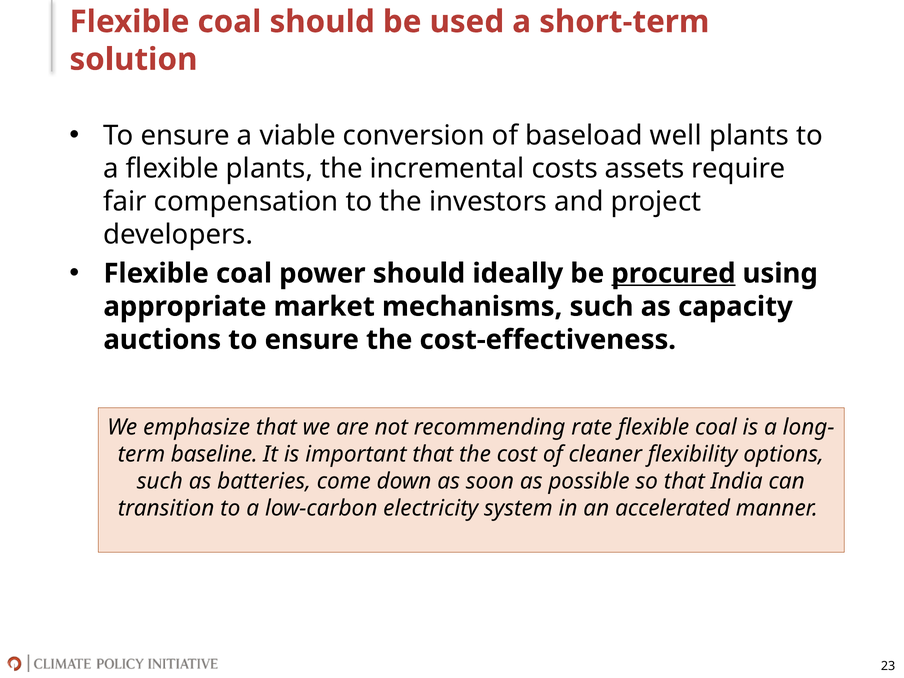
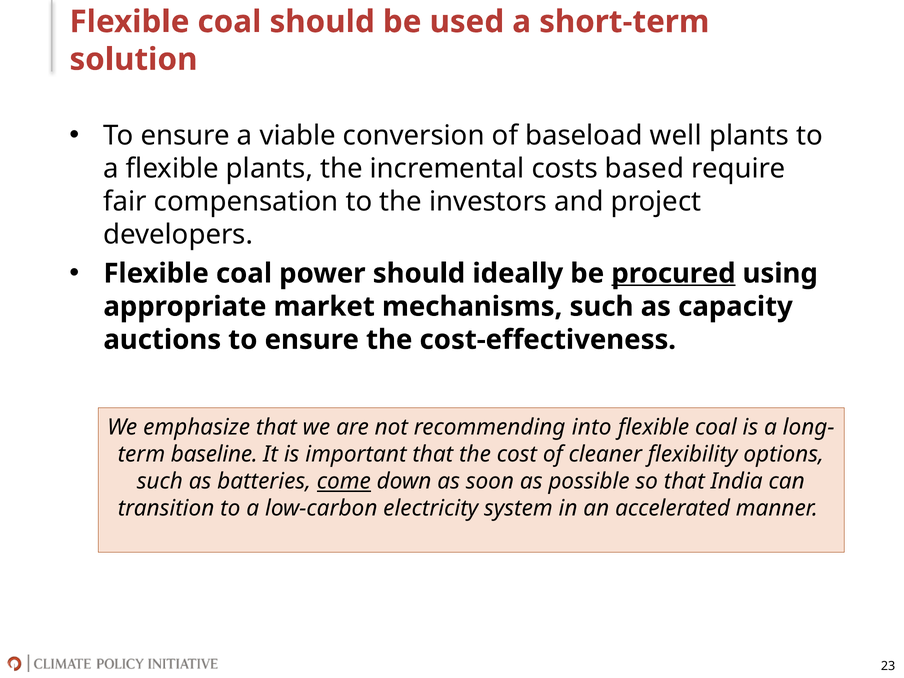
assets: assets -> based
rate: rate -> into
come underline: none -> present
